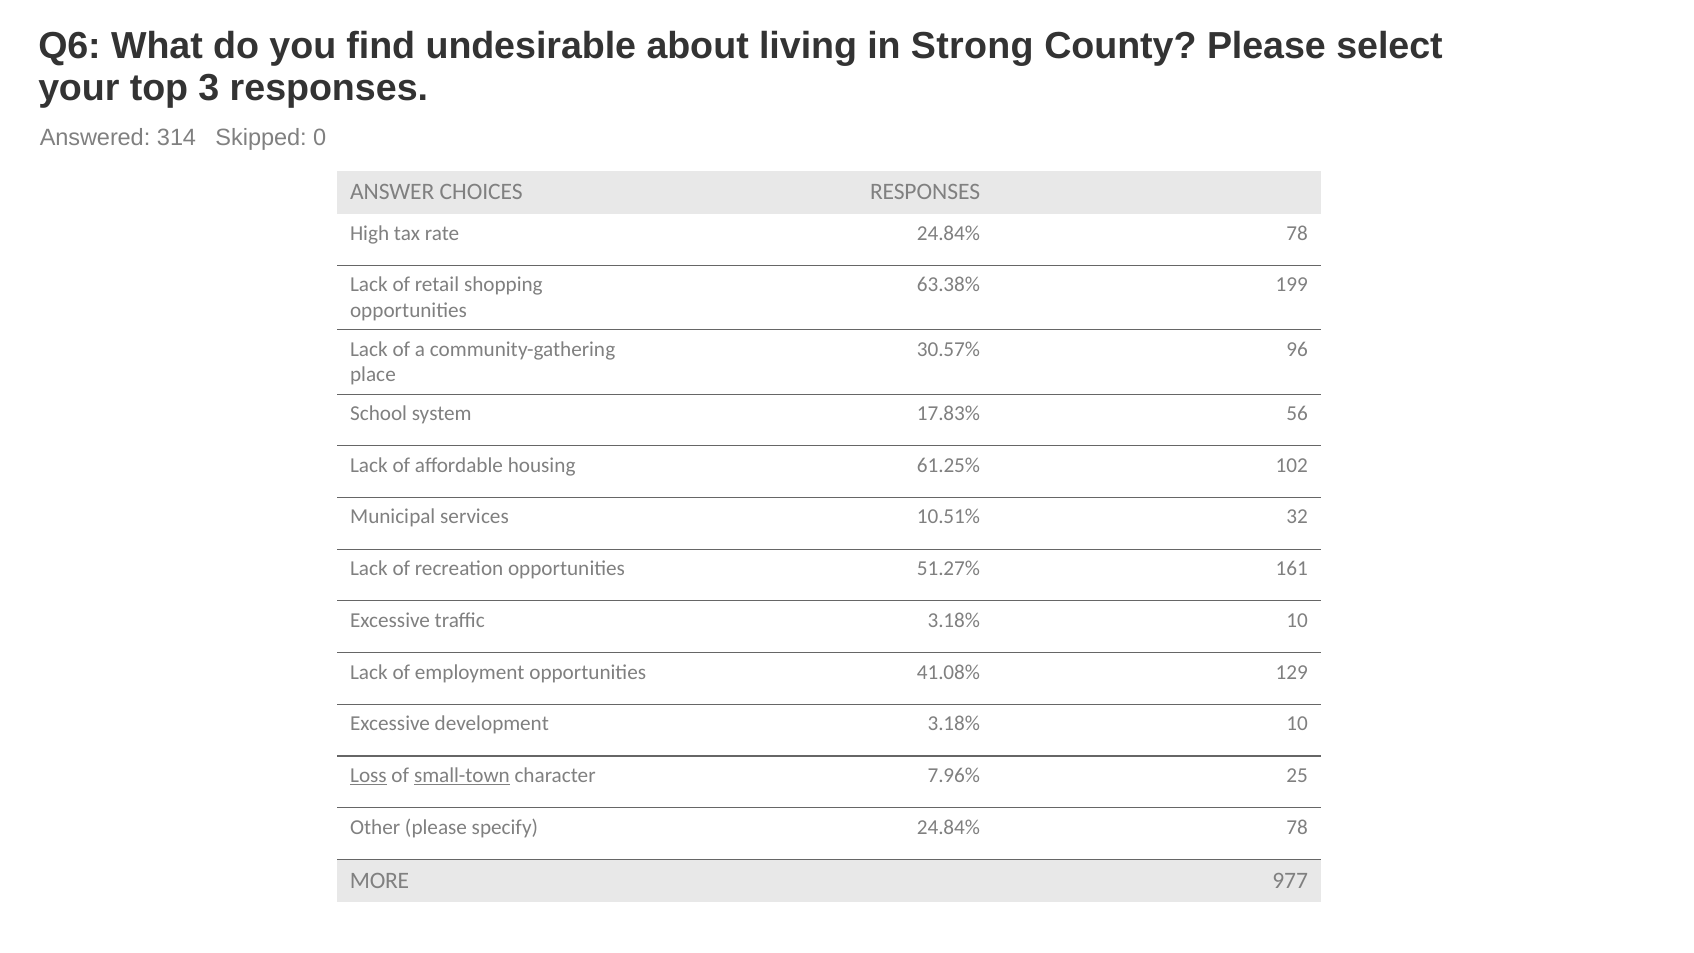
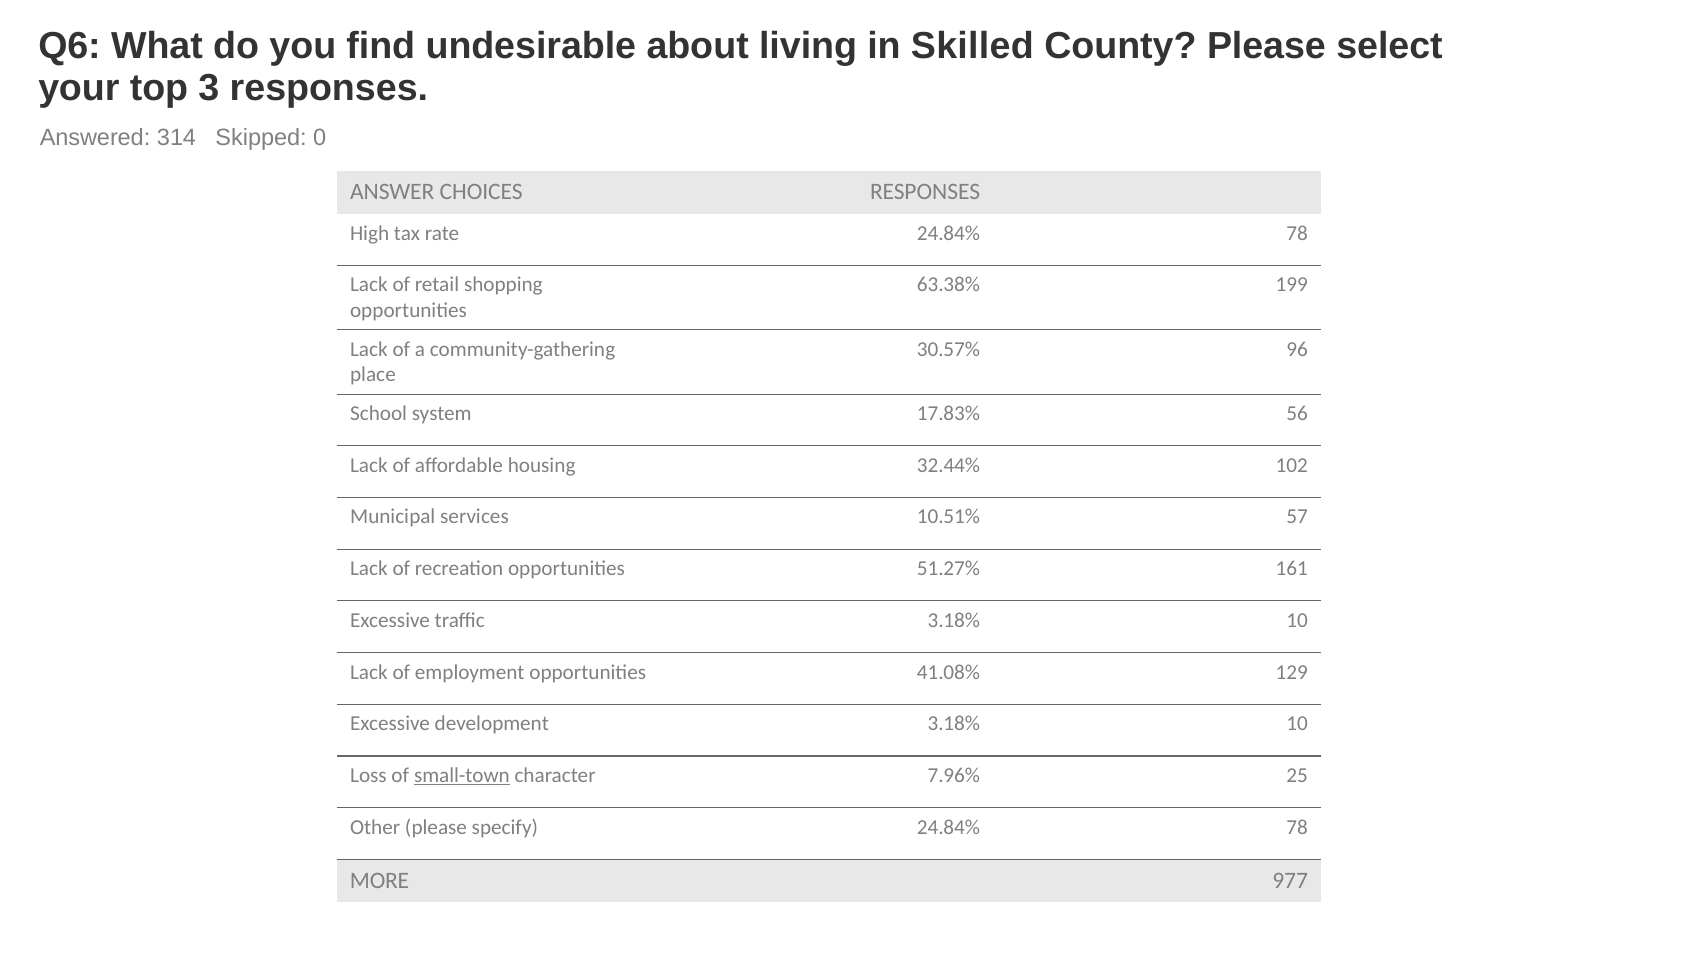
Strong: Strong -> Skilled
61.25%: 61.25% -> 32.44%
32: 32 -> 57
Loss underline: present -> none
